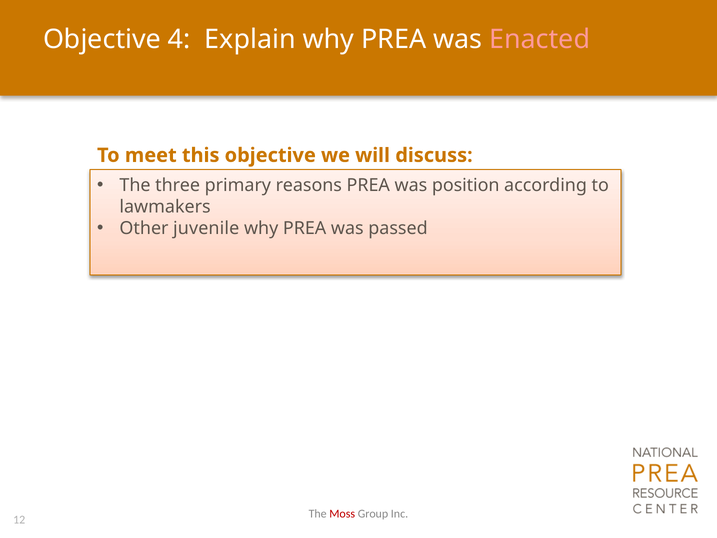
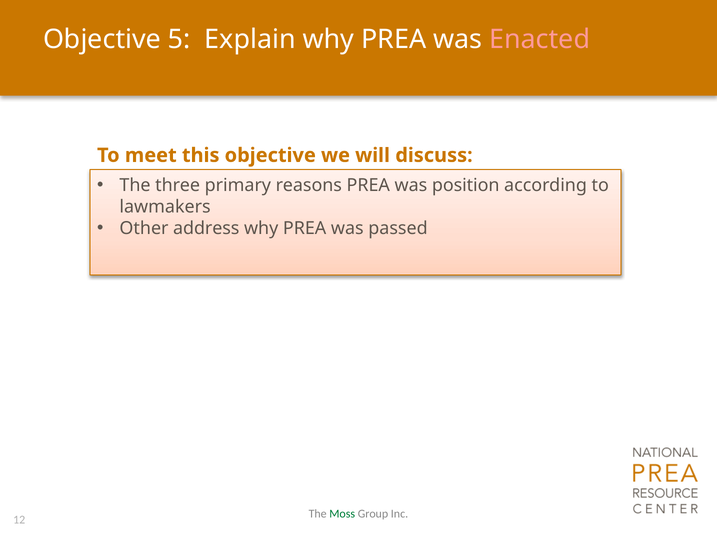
4: 4 -> 5
juvenile: juvenile -> address
Moss colour: red -> green
